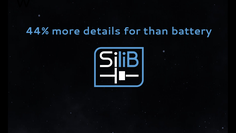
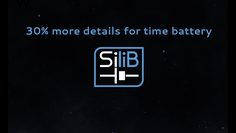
44%: 44% -> 30%
than: than -> time
